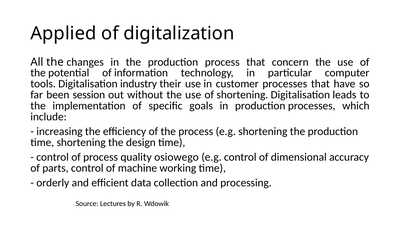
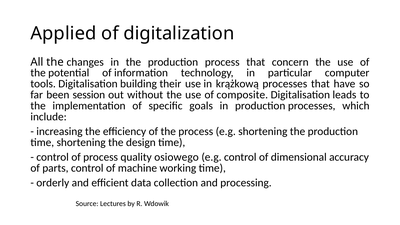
industry: industry -> building
customer: customer -> krążkową
of shortening: shortening -> composite
